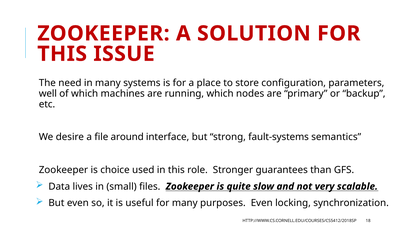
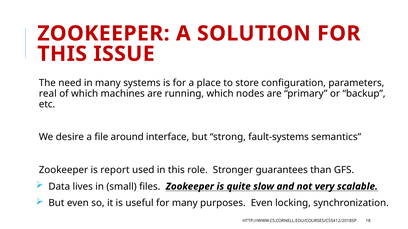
well: well -> real
choice: choice -> report
